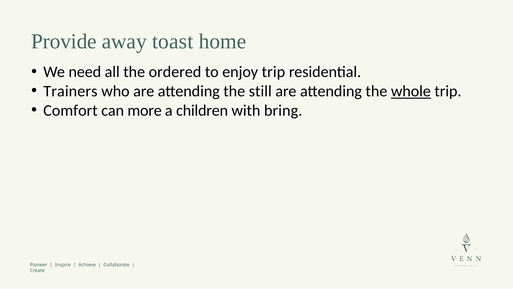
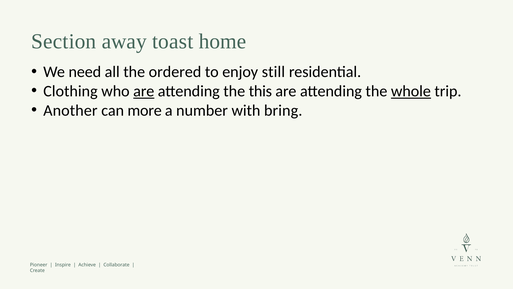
Provide: Provide -> Section
enjoy trip: trip -> still
Trainers: Trainers -> Clothing
are at (144, 91) underline: none -> present
still: still -> this
Comfort: Comfort -> Another
children: children -> number
